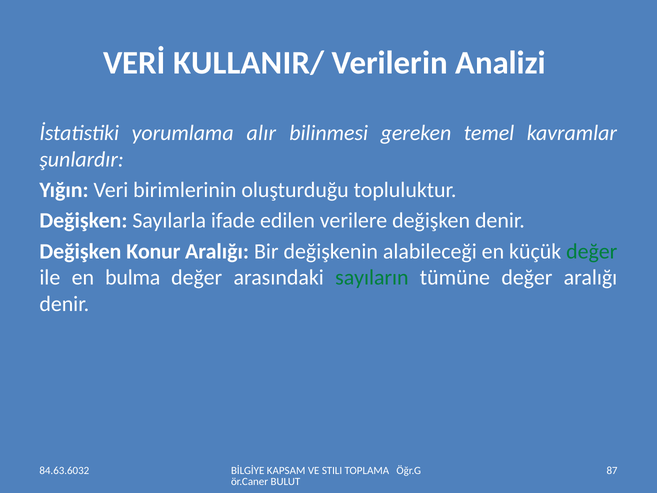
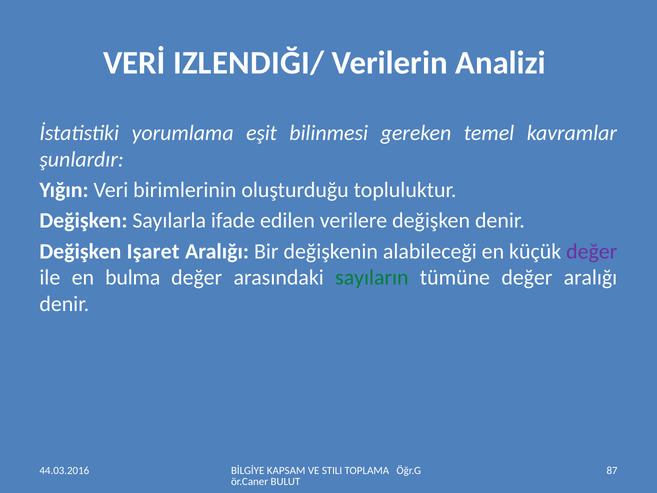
KULLANIR/: KULLANIR/ -> IZLENDIĞI/
alır: alır -> eşit
Konur: Konur -> Işaret
değer at (592, 251) colour: green -> purple
84.63.6032: 84.63.6032 -> 44.03.2016
